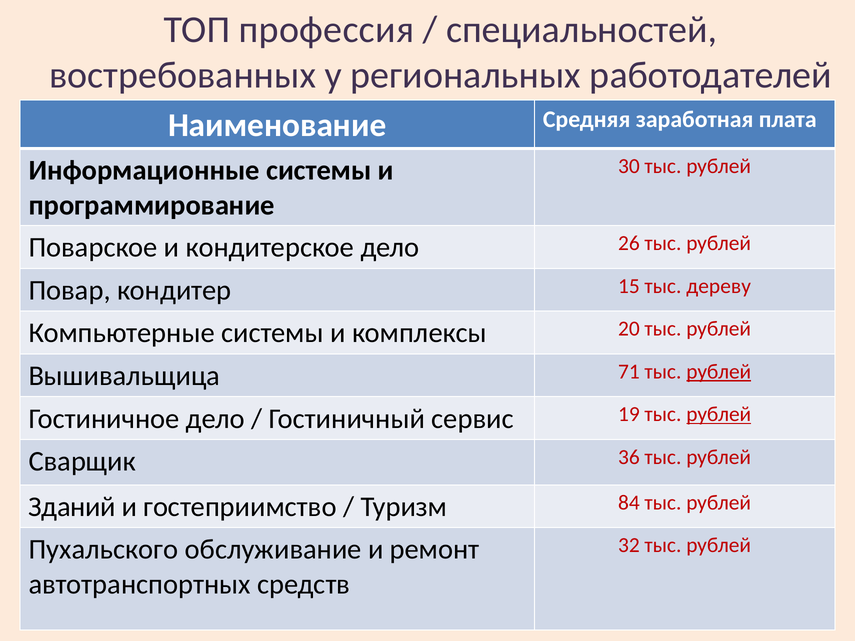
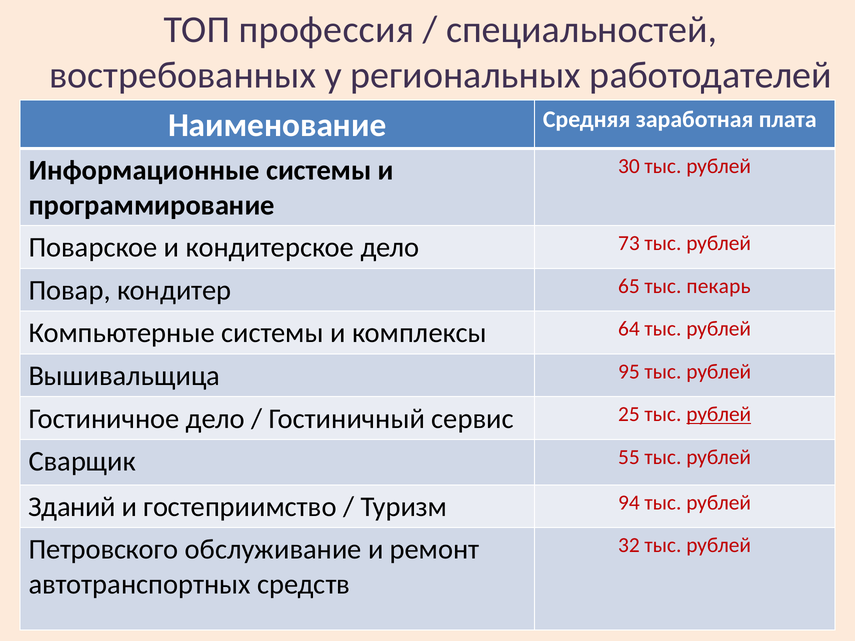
26: 26 -> 73
15: 15 -> 65
дереву: дереву -> пекарь
20: 20 -> 64
71: 71 -> 95
рублей at (719, 372) underline: present -> none
19: 19 -> 25
36: 36 -> 55
84: 84 -> 94
Пухальского: Пухальского -> Петровского
